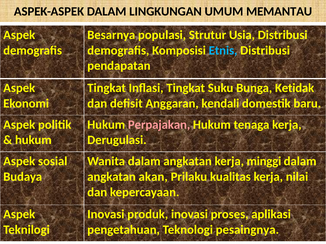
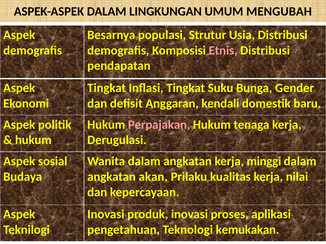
MEMANTAU: MEMANTAU -> MENGUBAH
Etnis colour: light blue -> pink
Ketidak: Ketidak -> Gender
pesaingnya: pesaingnya -> kemukakan
